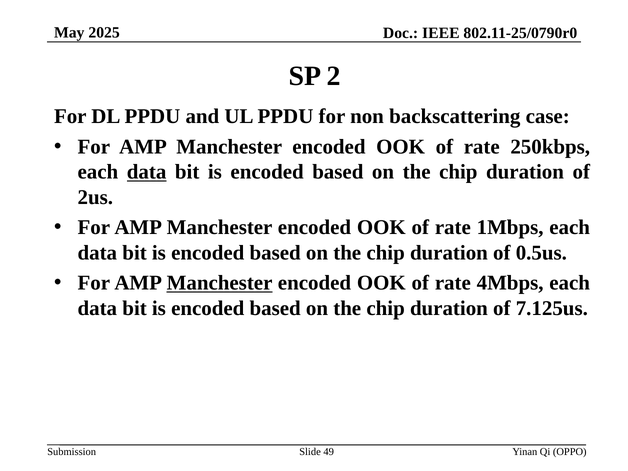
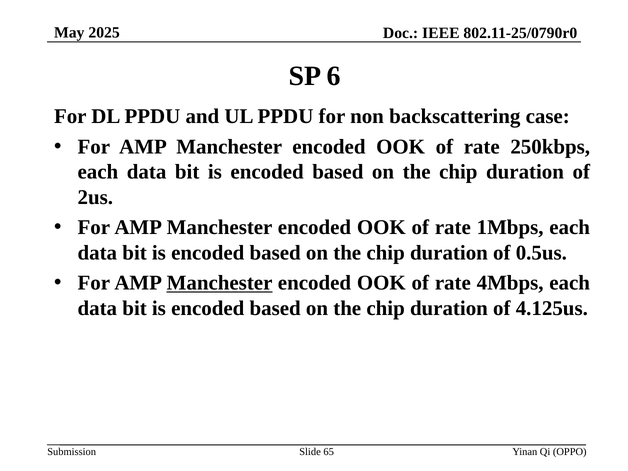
2: 2 -> 6
data at (147, 172) underline: present -> none
7.125us: 7.125us -> 4.125us
49: 49 -> 65
